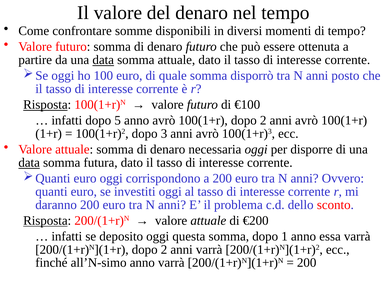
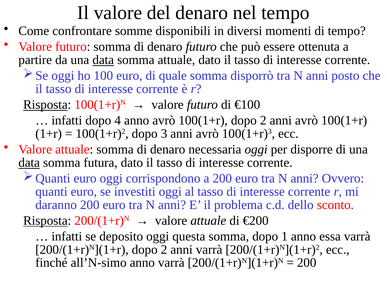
5: 5 -> 4
